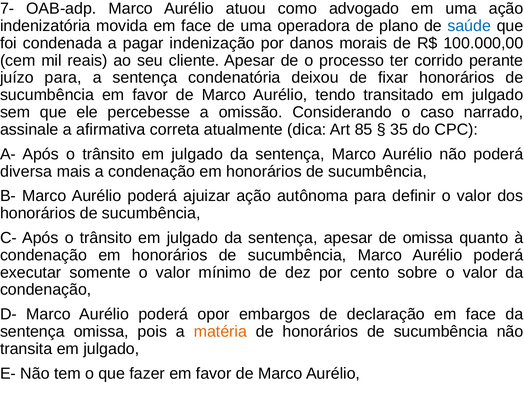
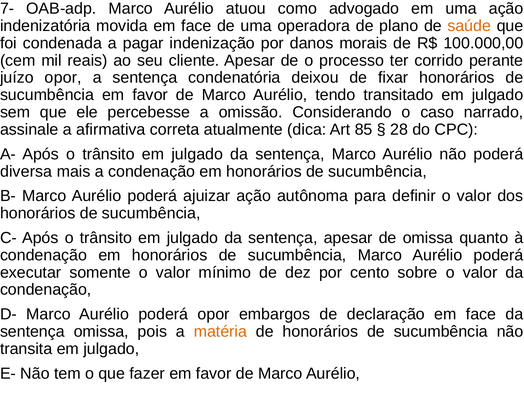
saúde colour: blue -> orange
juízo para: para -> opor
35: 35 -> 28
